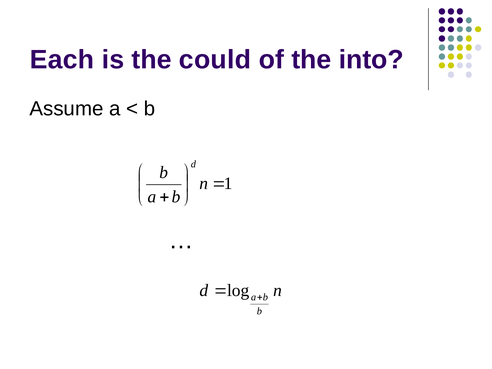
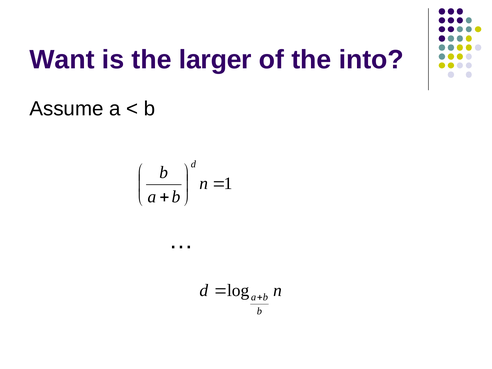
Each: Each -> Want
could: could -> larger
